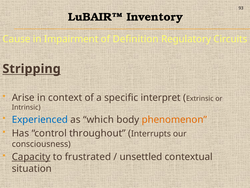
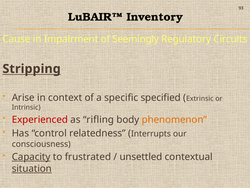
Definition: Definition -> Seemingly
interpret: interpret -> specified
Experienced colour: blue -> red
which: which -> rifling
throughout: throughout -> relatedness
situation underline: none -> present
